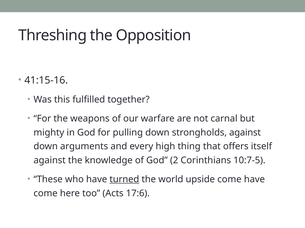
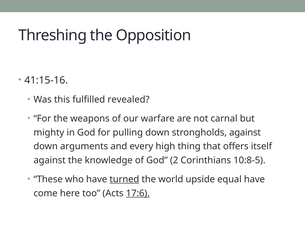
together: together -> revealed
10:7-5: 10:7-5 -> 10:8-5
upside come: come -> equal
17:6 underline: none -> present
